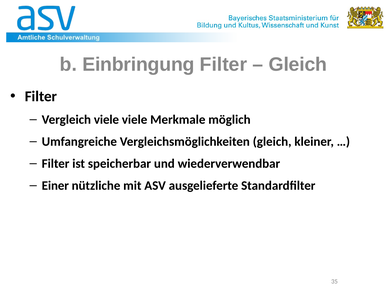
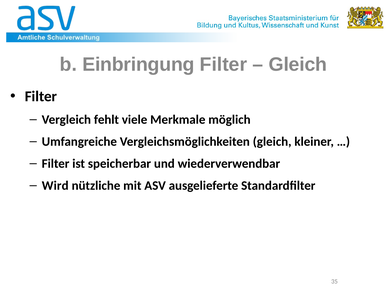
Vergleich viele: viele -> fehlt
Einer: Einer -> Wird
